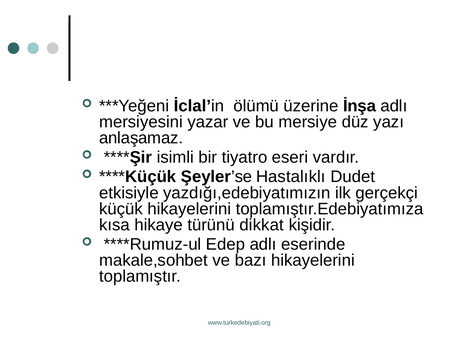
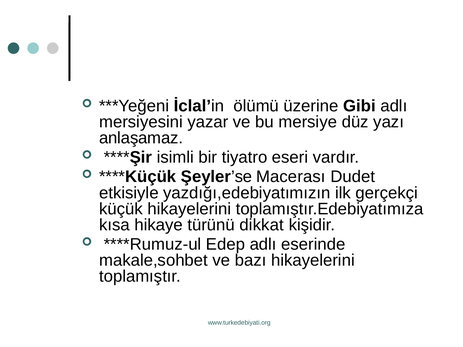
İnşa: İnşa -> Gibi
Hastalıklı: Hastalıklı -> Macerası
